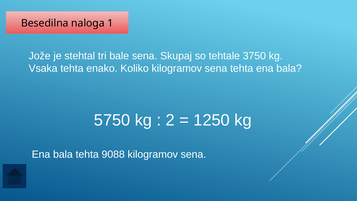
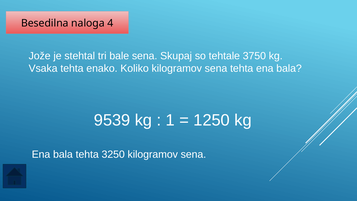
1: 1 -> 4
5750: 5750 -> 9539
2: 2 -> 1
9088: 9088 -> 3250
